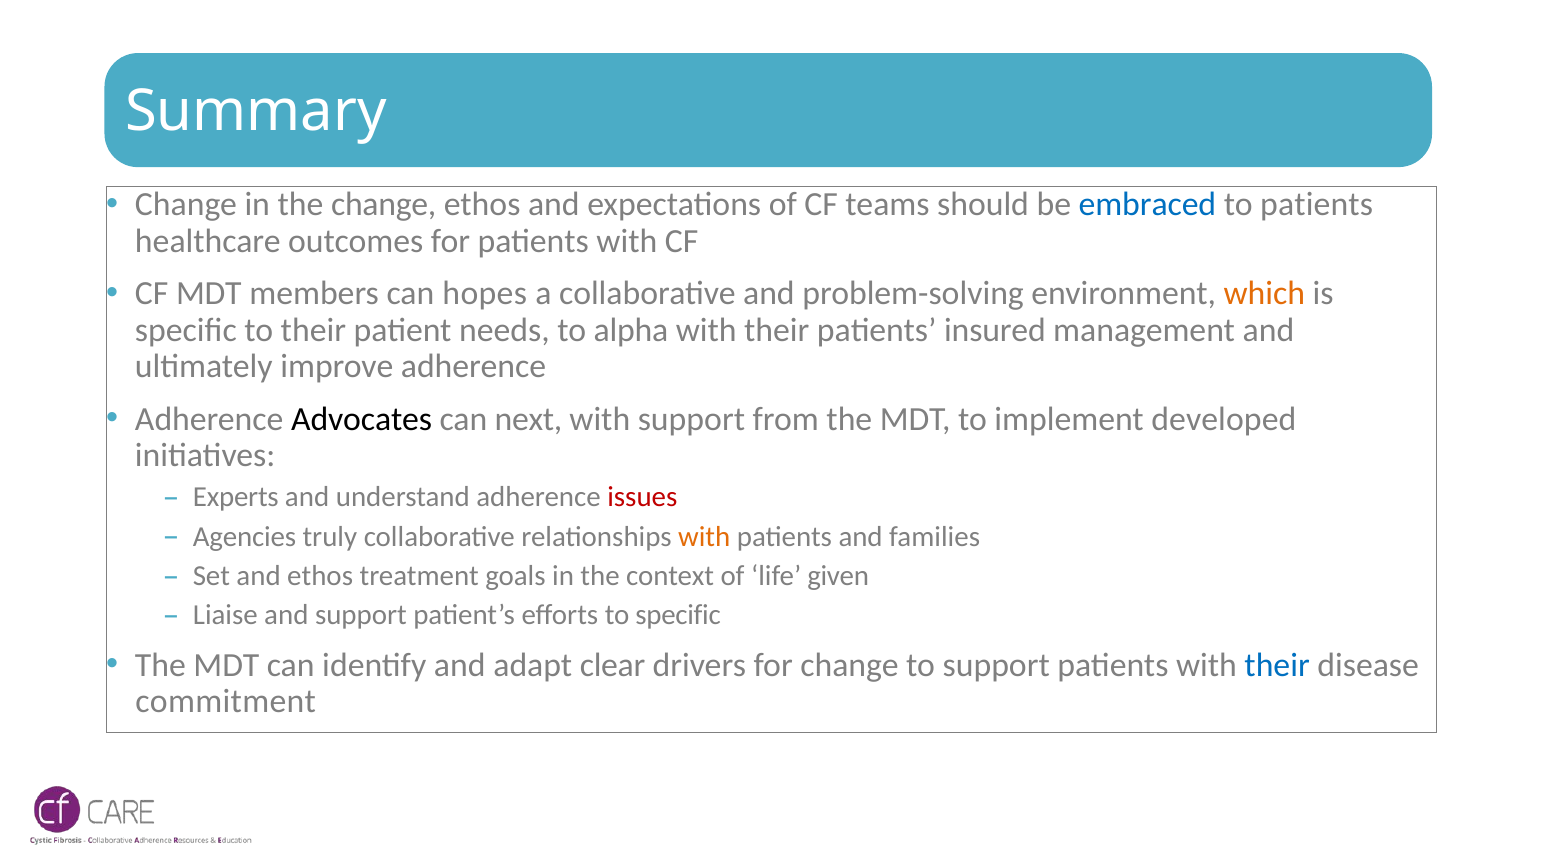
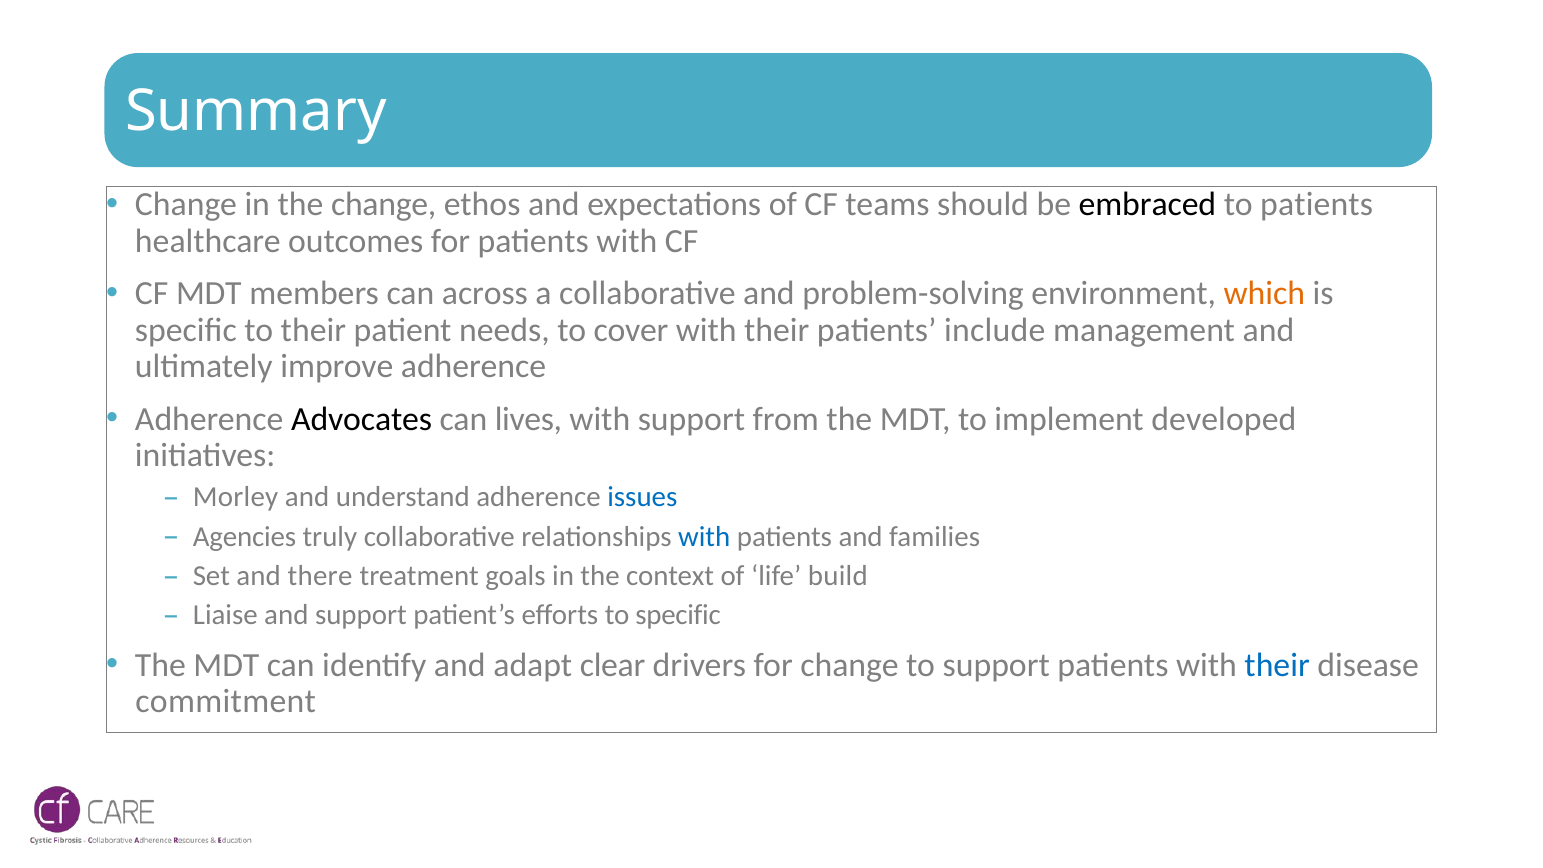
embraced colour: blue -> black
hopes: hopes -> across
alpha: alpha -> cover
insured: insured -> include
next: next -> lives
Experts: Experts -> Morley
issues colour: red -> blue
with at (704, 536) colour: orange -> blue
and ethos: ethos -> there
given: given -> build
